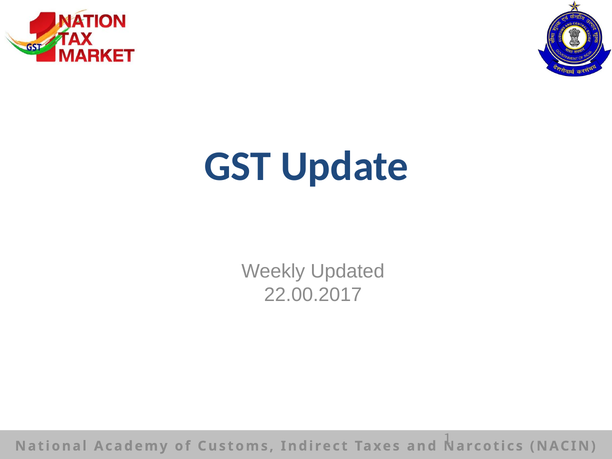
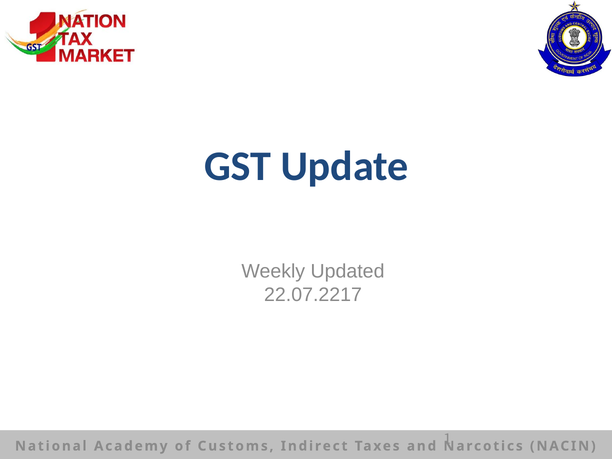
22.00.2017: 22.00.2017 -> 22.07.2217
